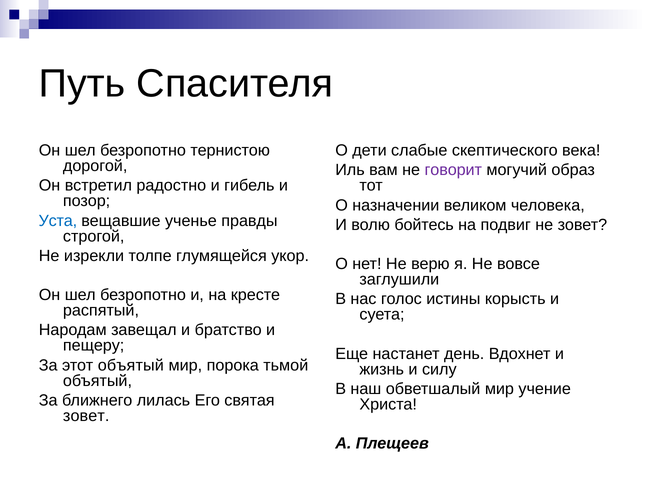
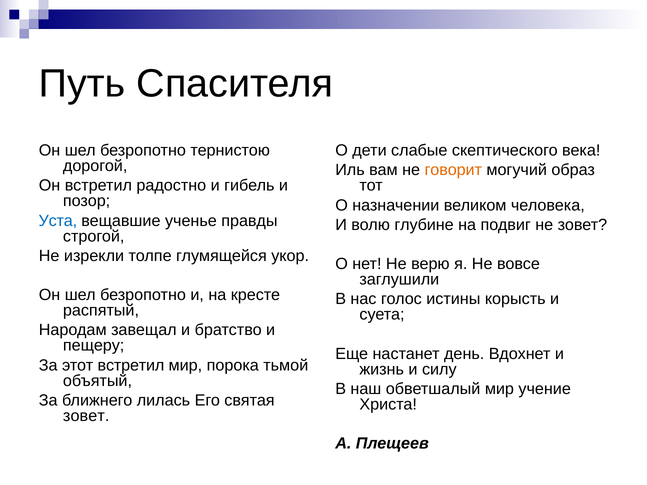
говорит colour: purple -> orange
бойтесь: бойтесь -> глубине
этот объятый: объятый -> встретил
